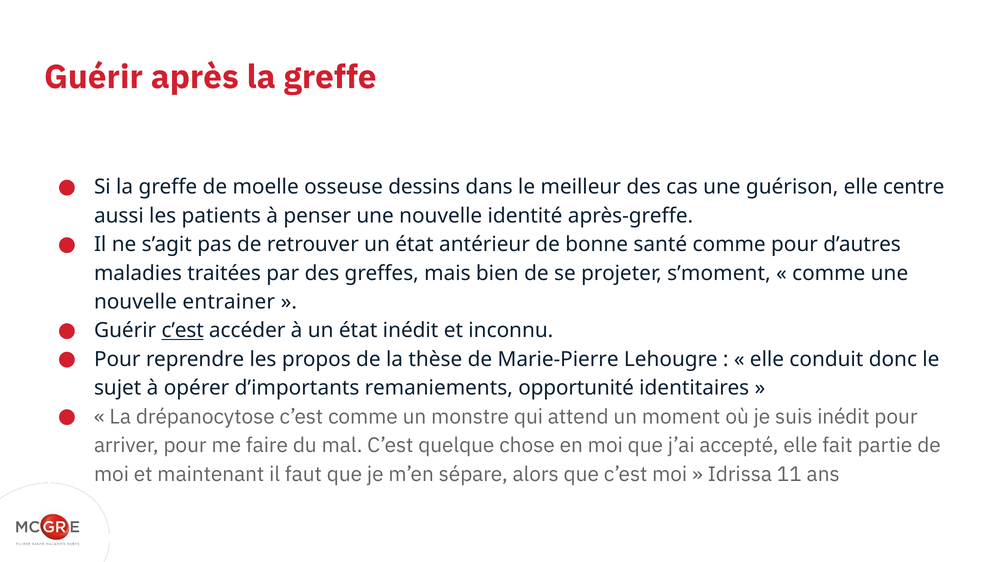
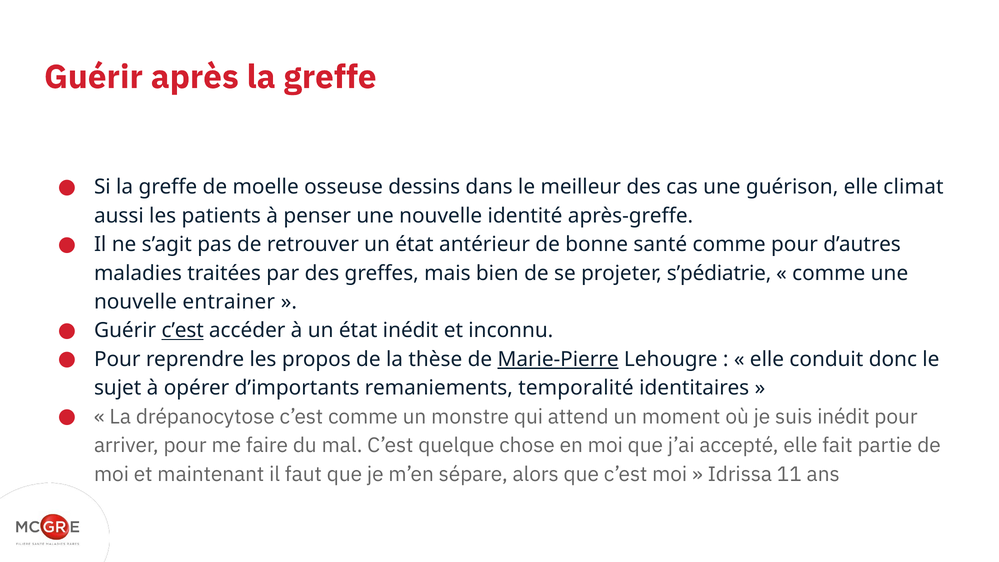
centre: centre -> climat
s’moment: s’moment -> s’pédiatrie
Marie-Pierre underline: none -> present
opportunité: opportunité -> temporalité
